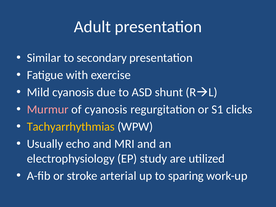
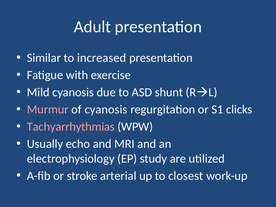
secondary: secondary -> increased
Tachyarrhythmias colour: yellow -> pink
sparing: sparing -> closest
